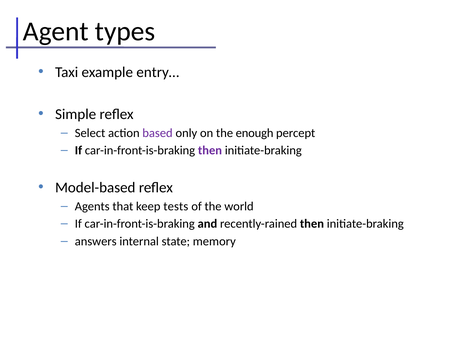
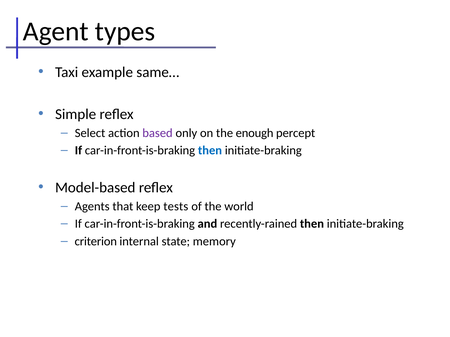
entry…: entry… -> same…
then at (210, 151) colour: purple -> blue
answers: answers -> criterion
